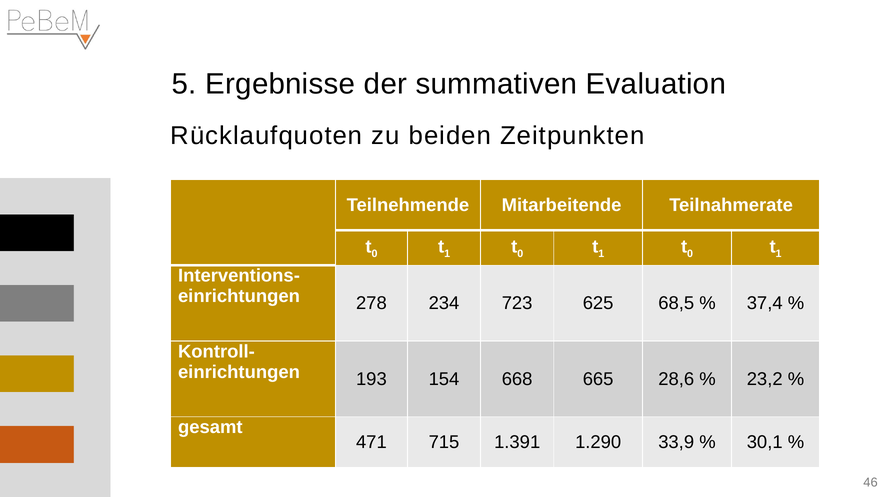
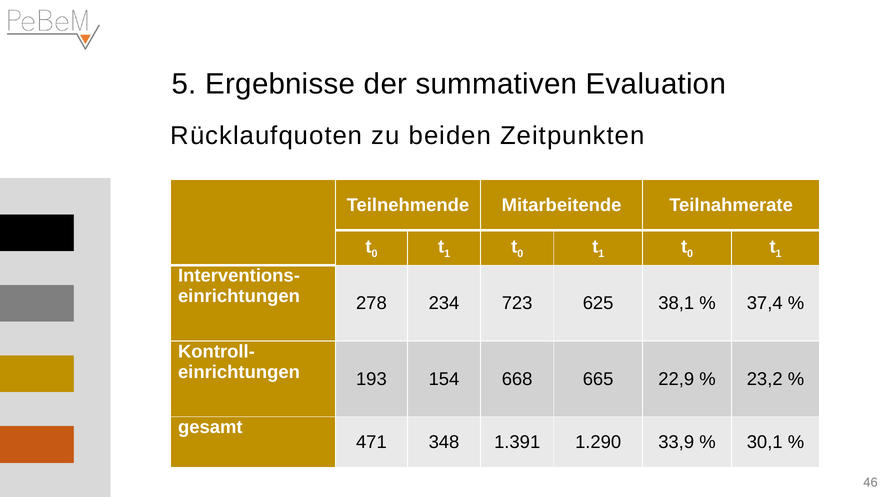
68,5: 68,5 -> 38,1
28,6: 28,6 -> 22,9
715: 715 -> 348
